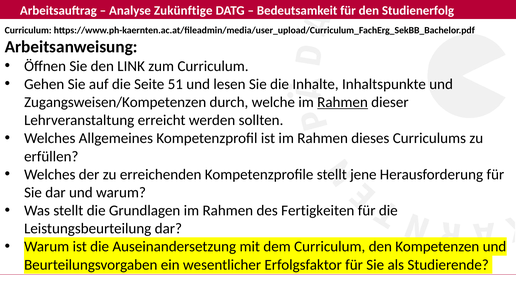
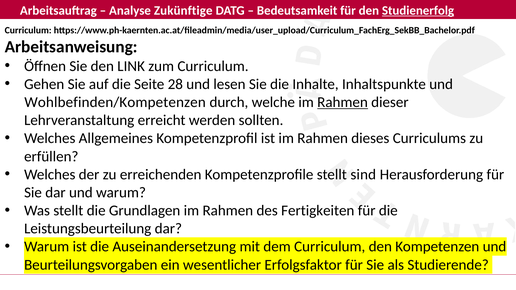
Studienerfolg underline: none -> present
51: 51 -> 28
Zugangsweisen/Kompetenzen: Zugangsweisen/Kompetenzen -> Wohlbefinden/Kompetenzen
jene: jene -> sind
